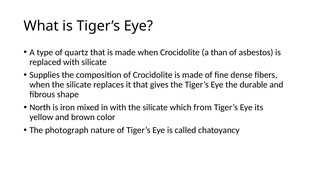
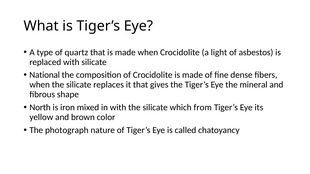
than: than -> light
Supplies: Supplies -> National
durable: durable -> mineral
